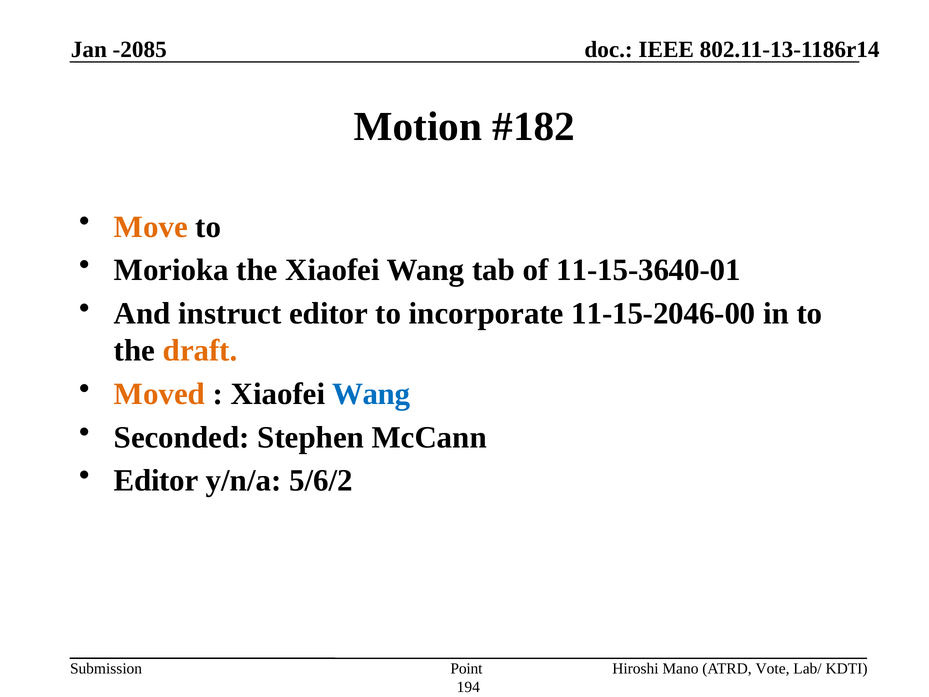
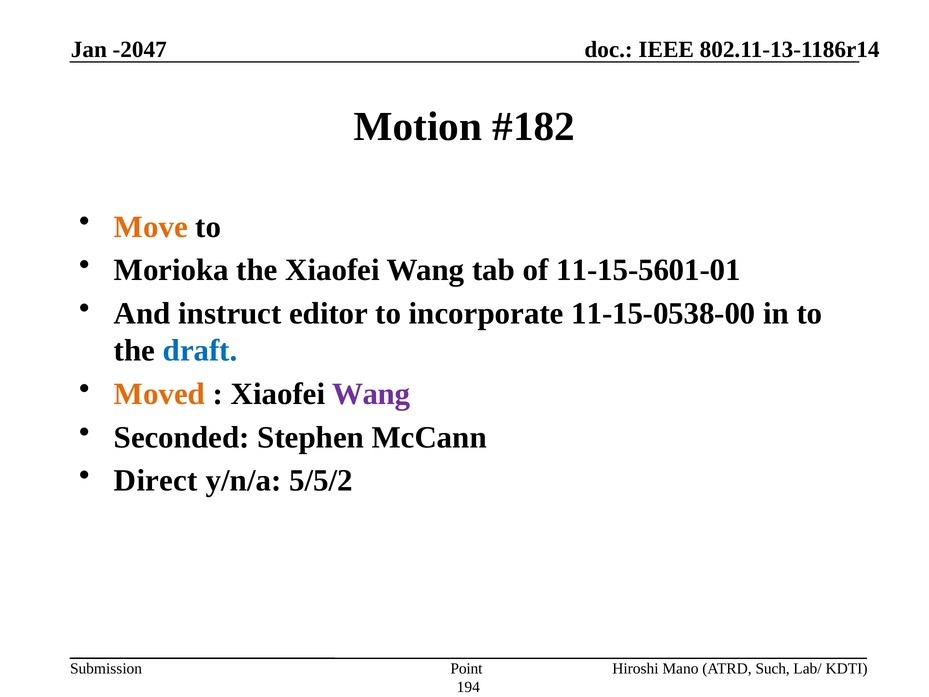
-2085: -2085 -> -2047
11-15-3640-01: 11-15-3640-01 -> 11-15-5601-01
11-15-2046-00: 11-15-2046-00 -> 11-15-0538-00
draft colour: orange -> blue
Wang at (371, 394) colour: blue -> purple
Editor at (156, 481): Editor -> Direct
5/6/2: 5/6/2 -> 5/5/2
Vote: Vote -> Such
